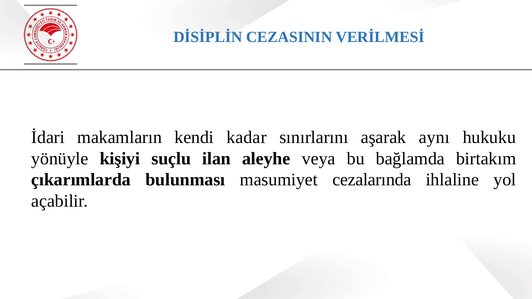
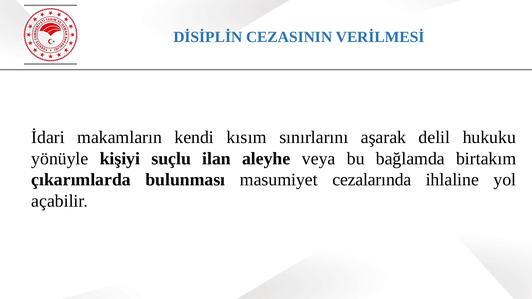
kadar: kadar -> kısım
aynı: aynı -> delil
